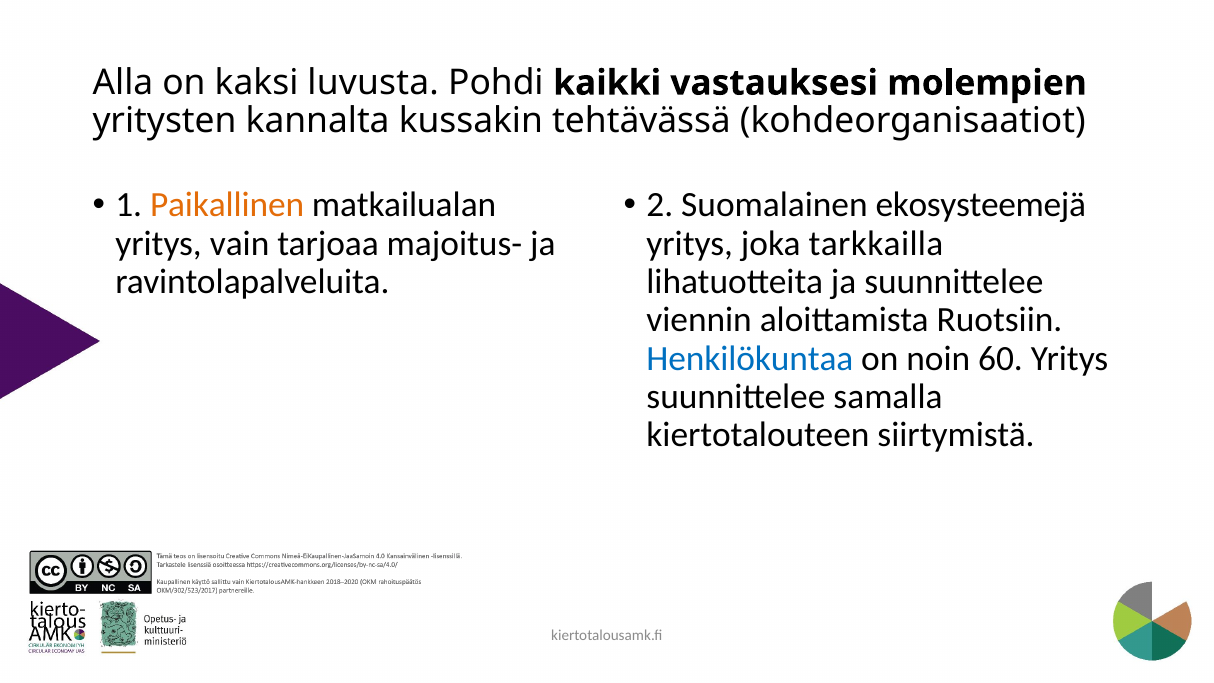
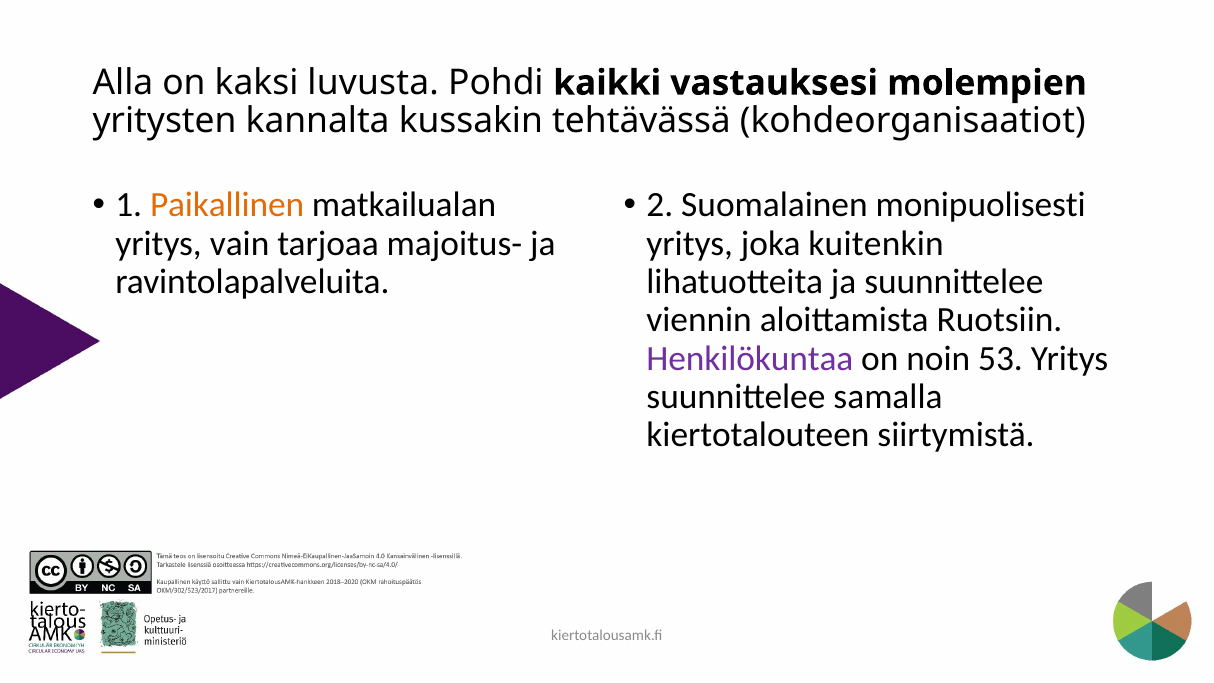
ekosysteemejä: ekosysteemejä -> monipuolisesti
tarkkailla: tarkkailla -> kuitenkin
Henkilökuntaa colour: blue -> purple
60: 60 -> 53
